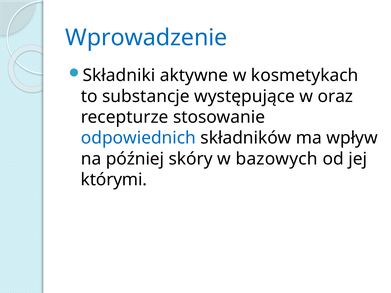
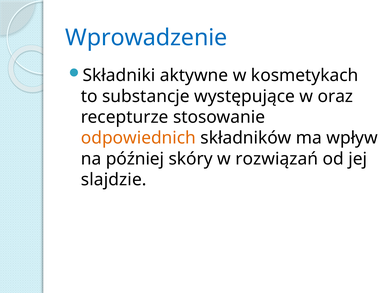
odpowiednich colour: blue -> orange
bazowych: bazowych -> rozwiązań
którymi: którymi -> slajdzie
